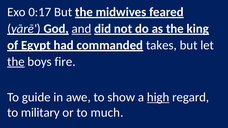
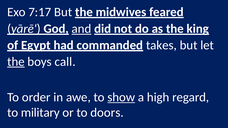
0:17: 0:17 -> 7:17
fire: fire -> call
guide: guide -> order
show underline: none -> present
high underline: present -> none
much: much -> doors
